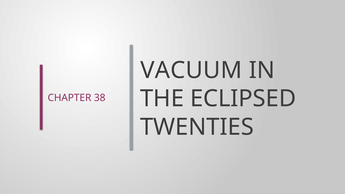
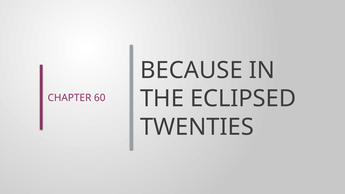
VACUUM: VACUUM -> BECAUSE
38: 38 -> 60
